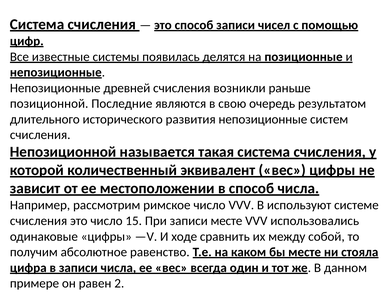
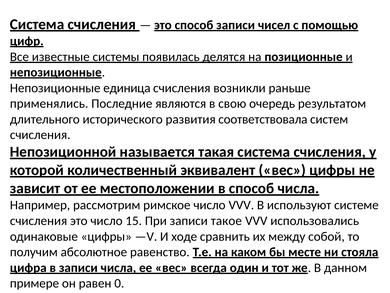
древней: древней -> единица
позиционной: позиционной -> применялись
развития непозиционные: непозиционные -> соответствовала
записи месте: месте -> такое
2: 2 -> 0
